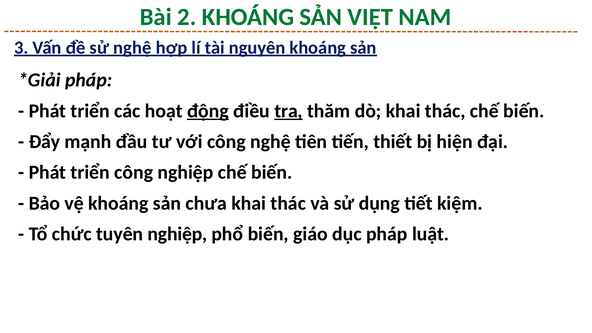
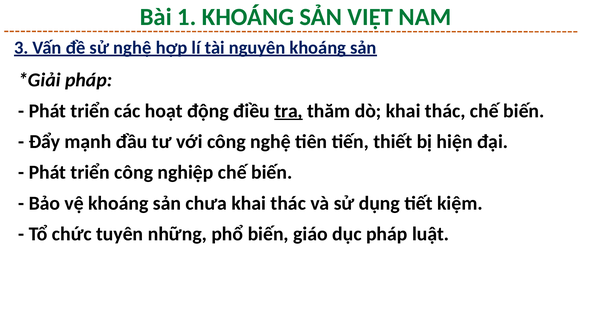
2: 2 -> 1
động underline: present -> none
tuyên nghiệp: nghiệp -> những
